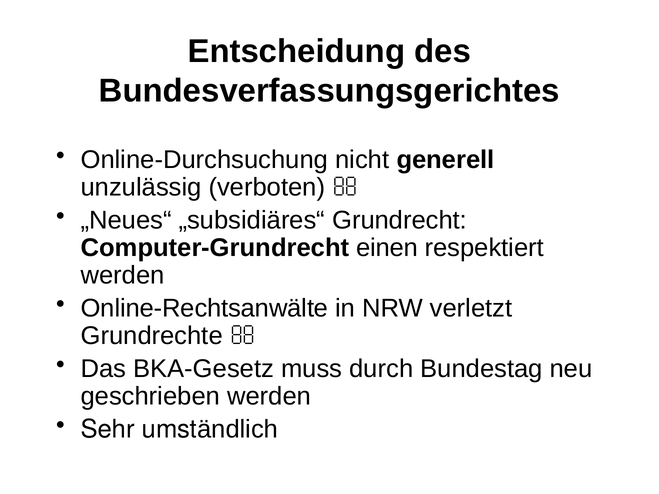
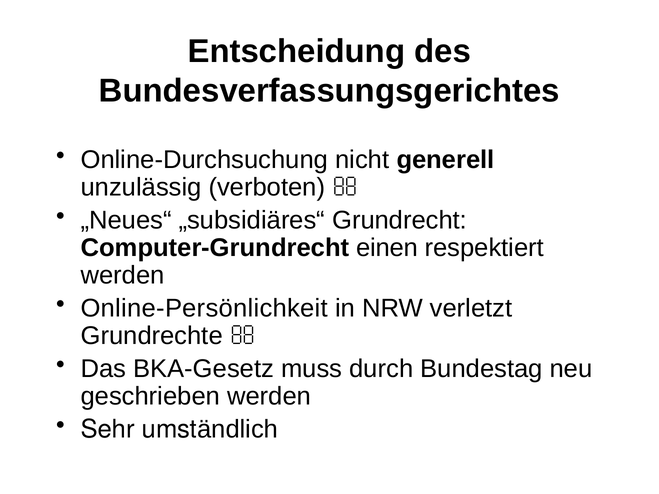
Online-Rechtsanwälte: Online-Rechtsanwälte -> Online-Persönlichkeit
